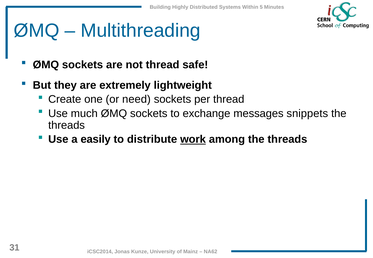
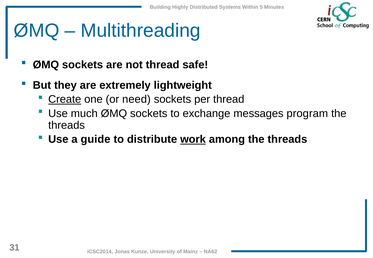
Create underline: none -> present
snippets: snippets -> program
easily: easily -> guide
